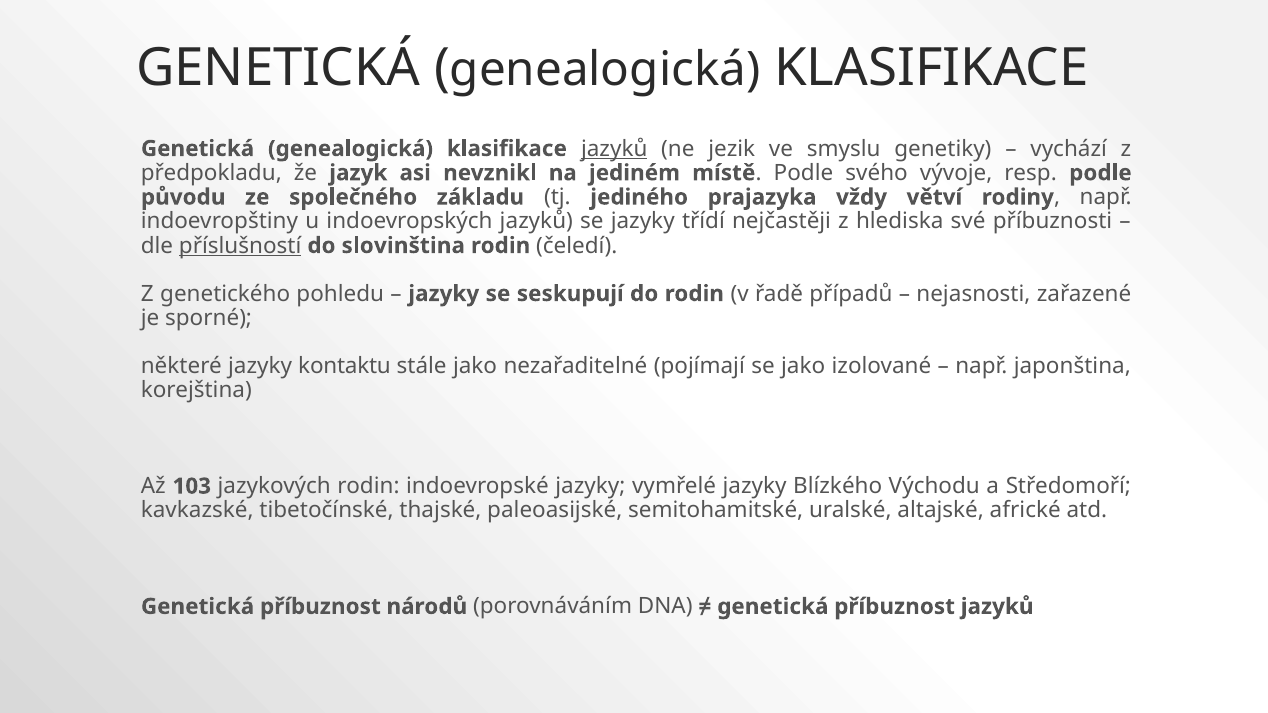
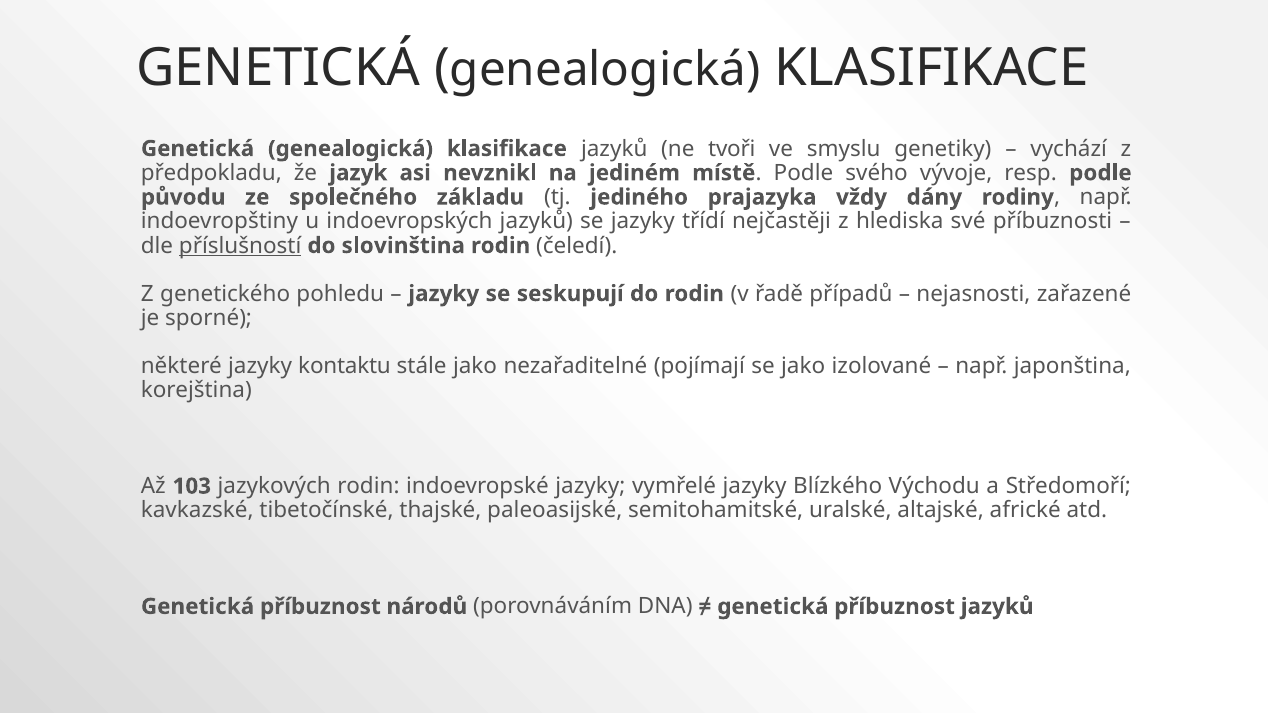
jazyků at (614, 149) underline: present -> none
jezik: jezik -> tvoři
větví: větví -> dány
